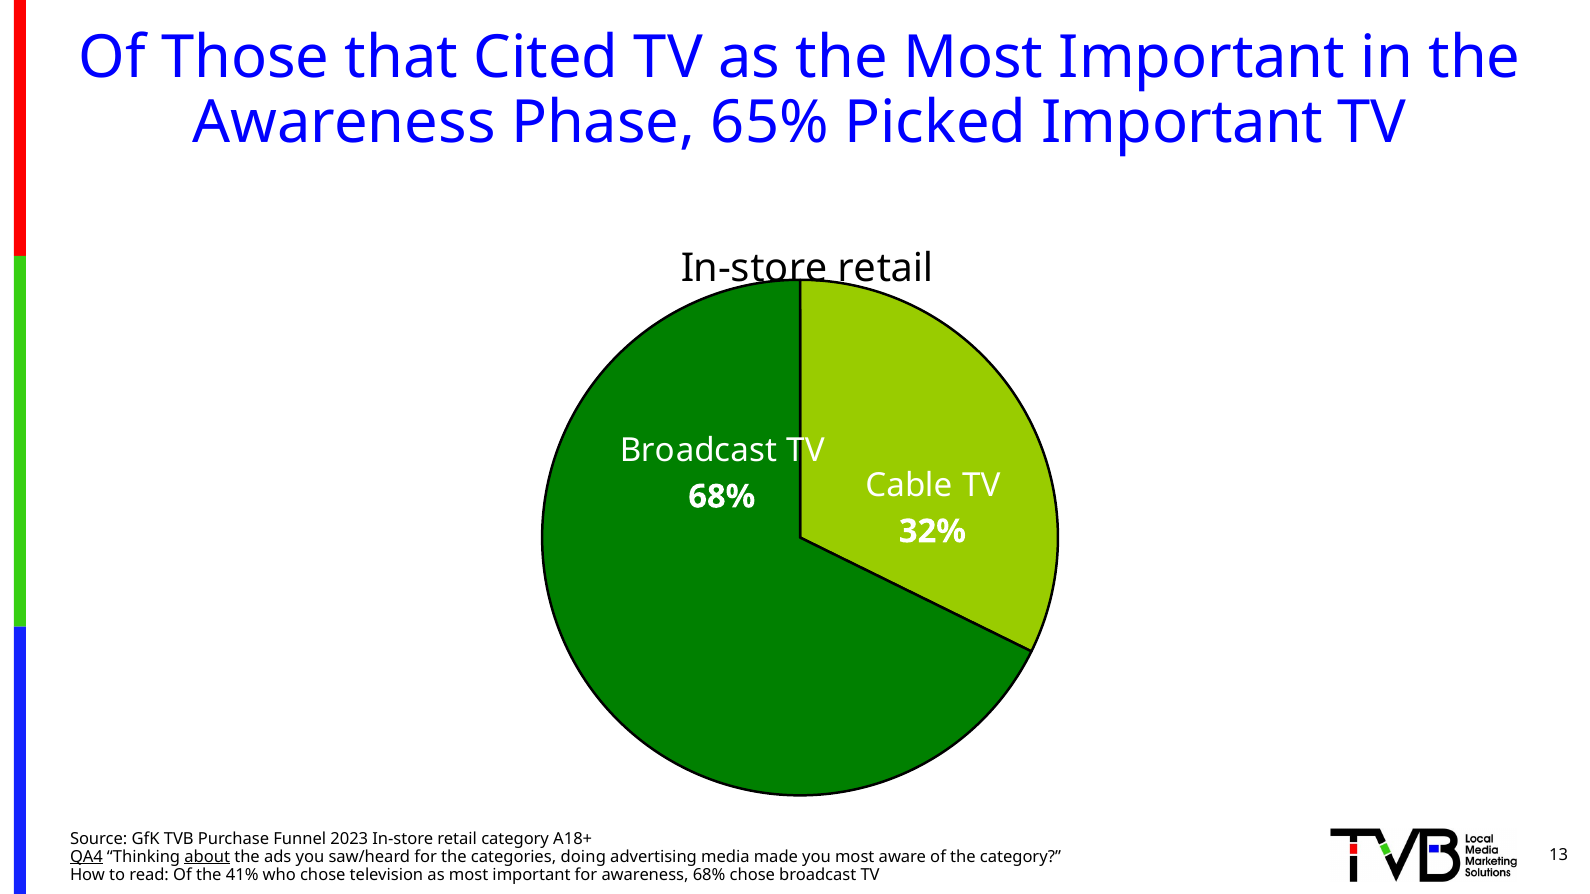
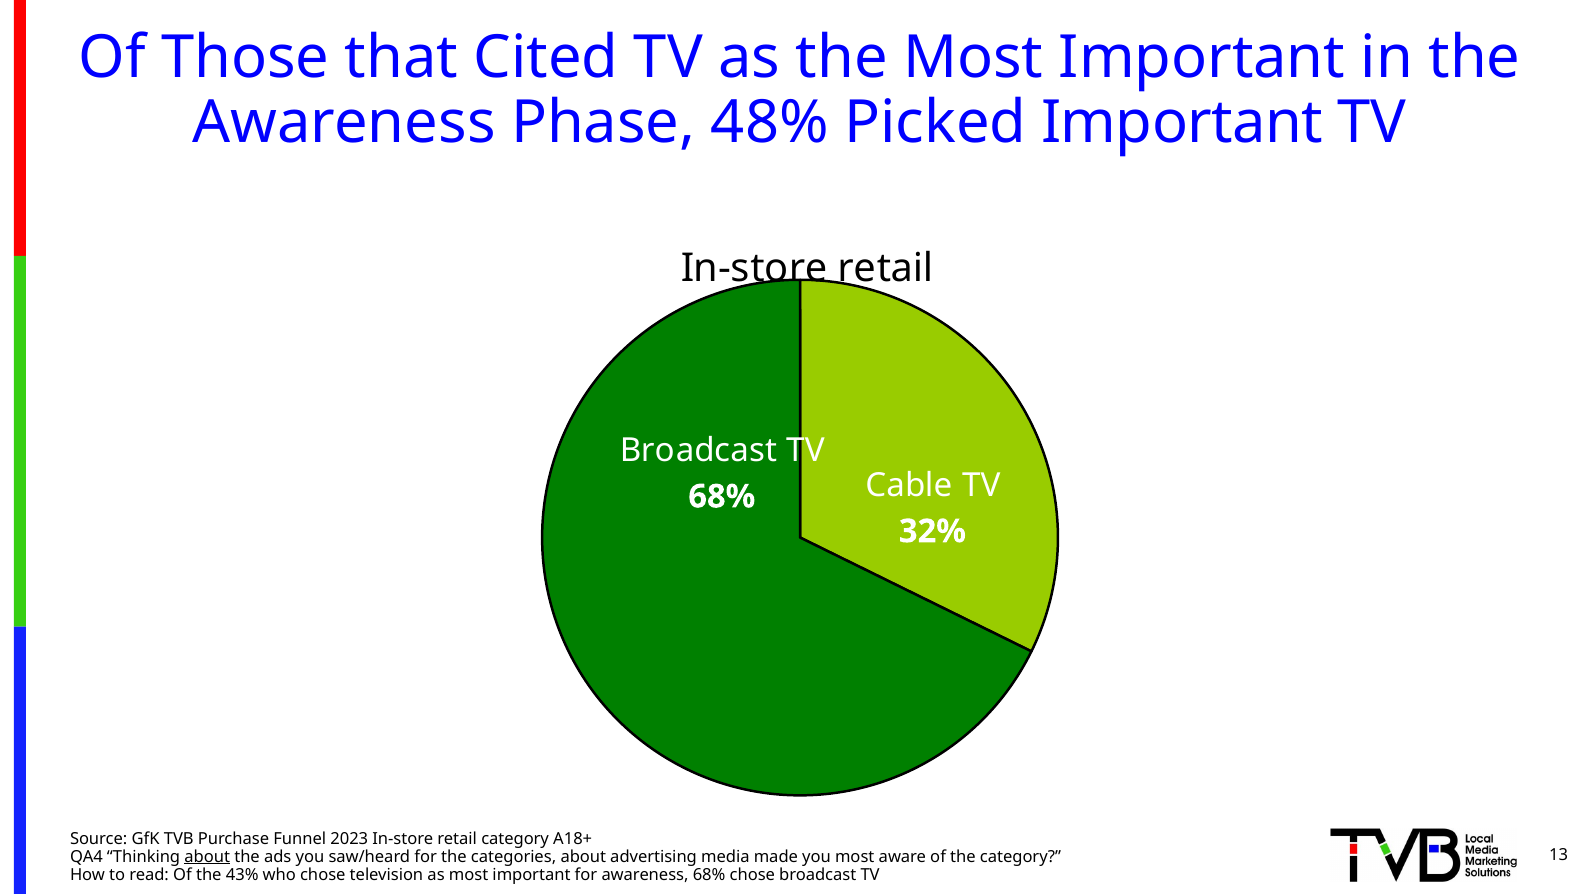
65%: 65% -> 48%
QA4 underline: present -> none
categories doing: doing -> about
41%: 41% -> 43%
